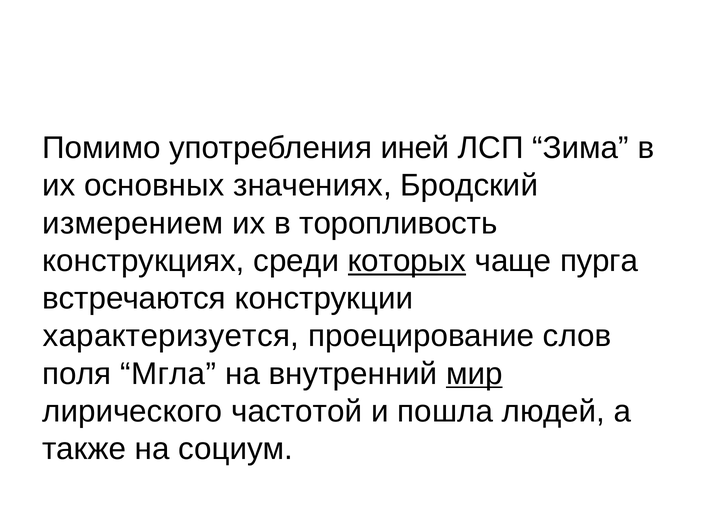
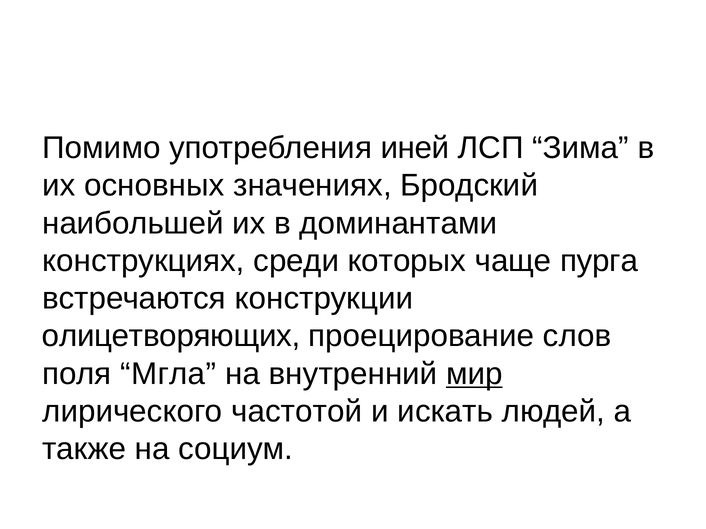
измерением: измерением -> наибольшей
торопливость: торопливость -> доминантами
которых underline: present -> none
характеризуется: характеризуется -> олицетворяющих
пошла: пошла -> искать
